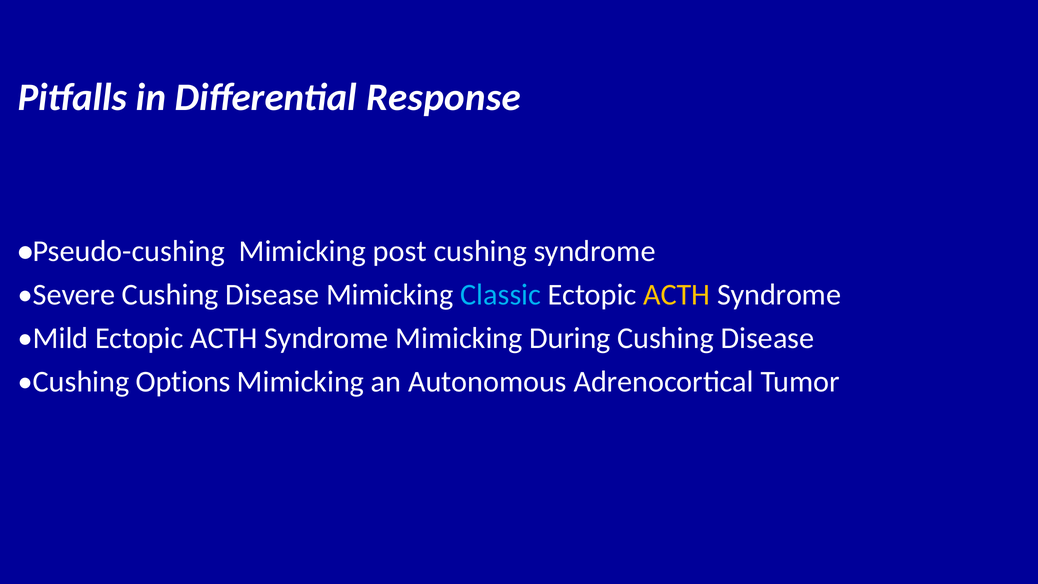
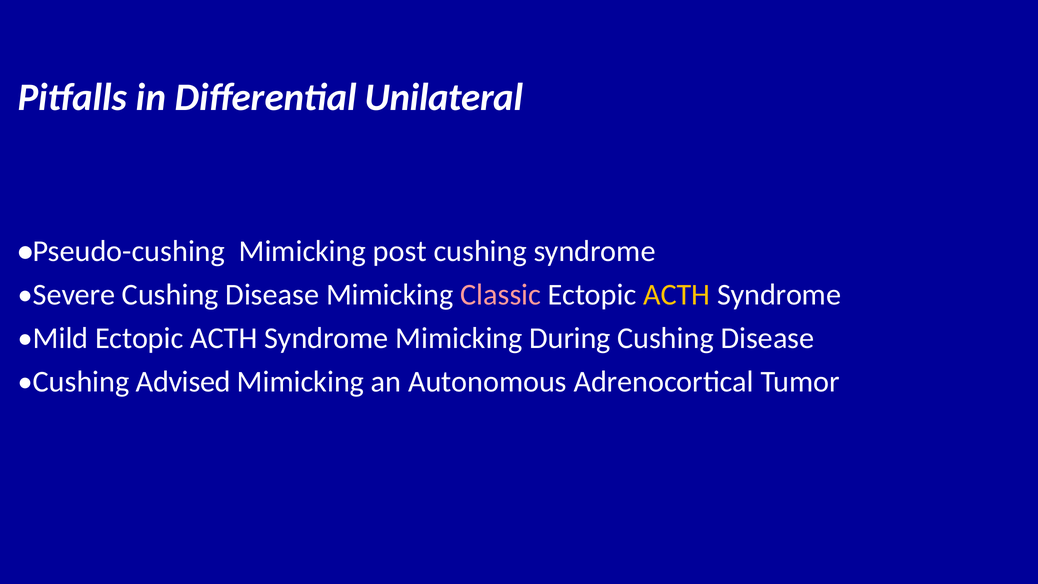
Response: Response -> Unilateral
Classic colour: light blue -> pink
Options: Options -> Advised
